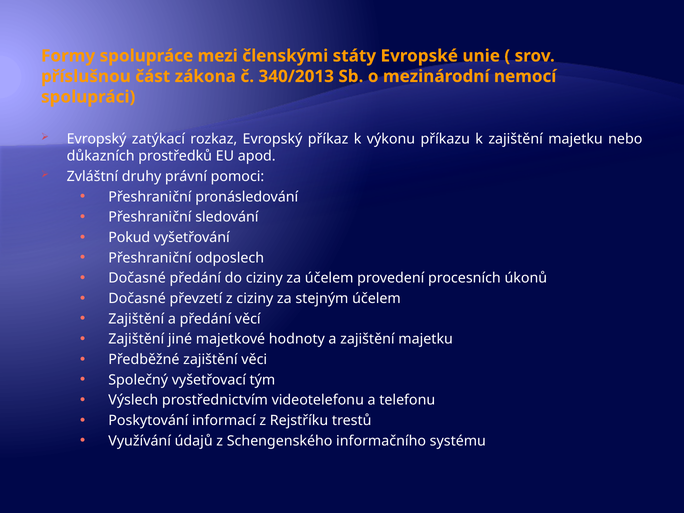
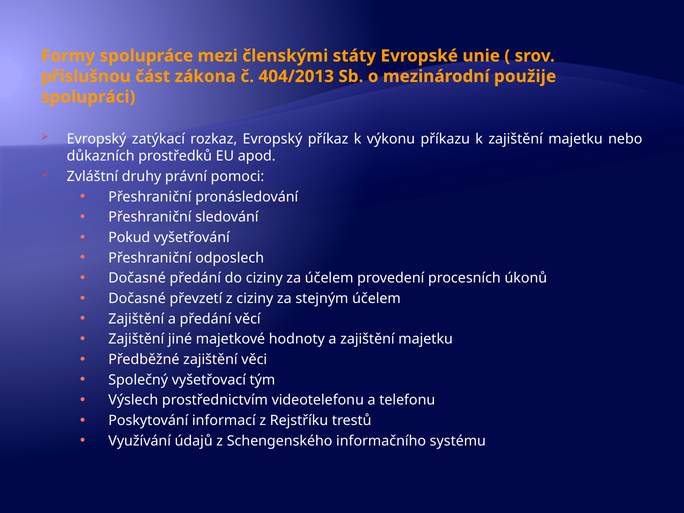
340/2013: 340/2013 -> 404/2013
nemocí: nemocí -> použije
